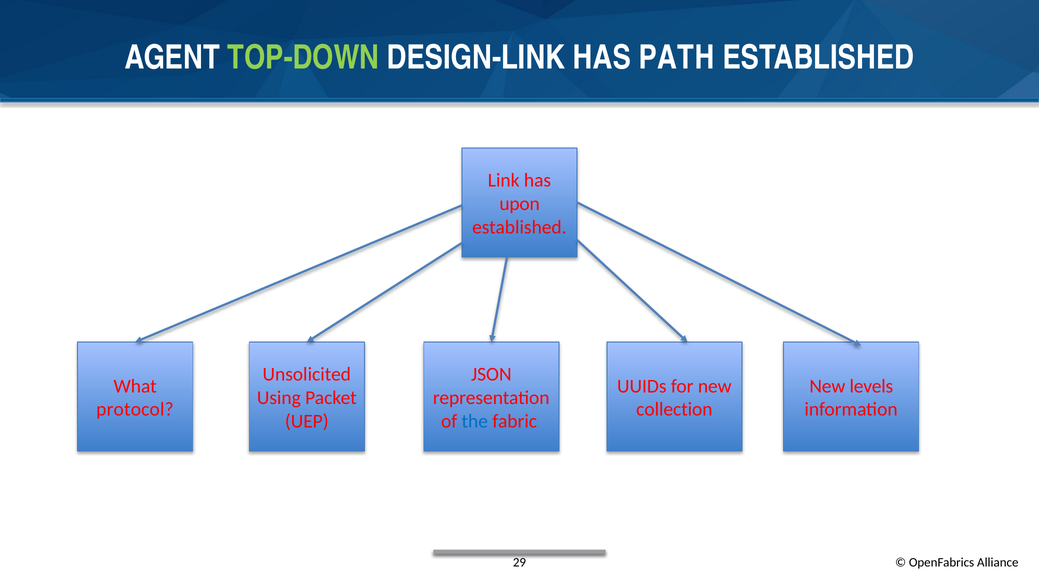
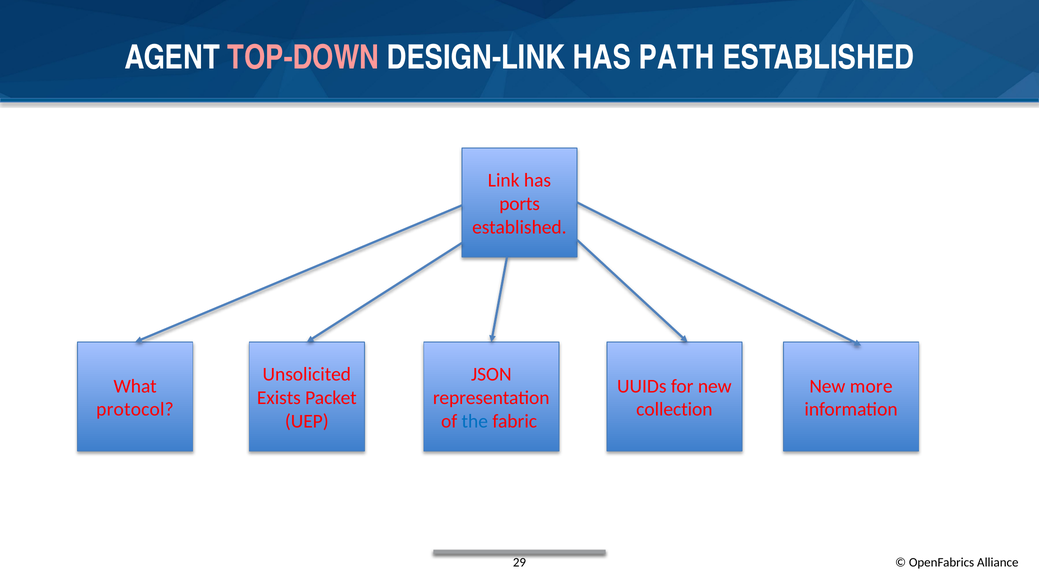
TOP-DOWN colour: light green -> pink
upon: upon -> ports
levels: levels -> more
Using: Using -> Exists
